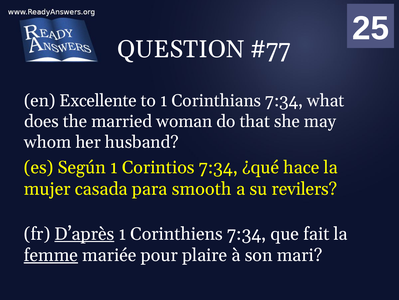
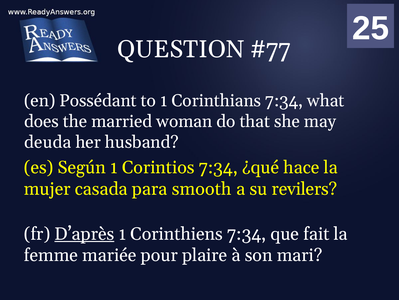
Excellente: Excellente -> Possédant
whom: whom -> deuda
femme underline: present -> none
